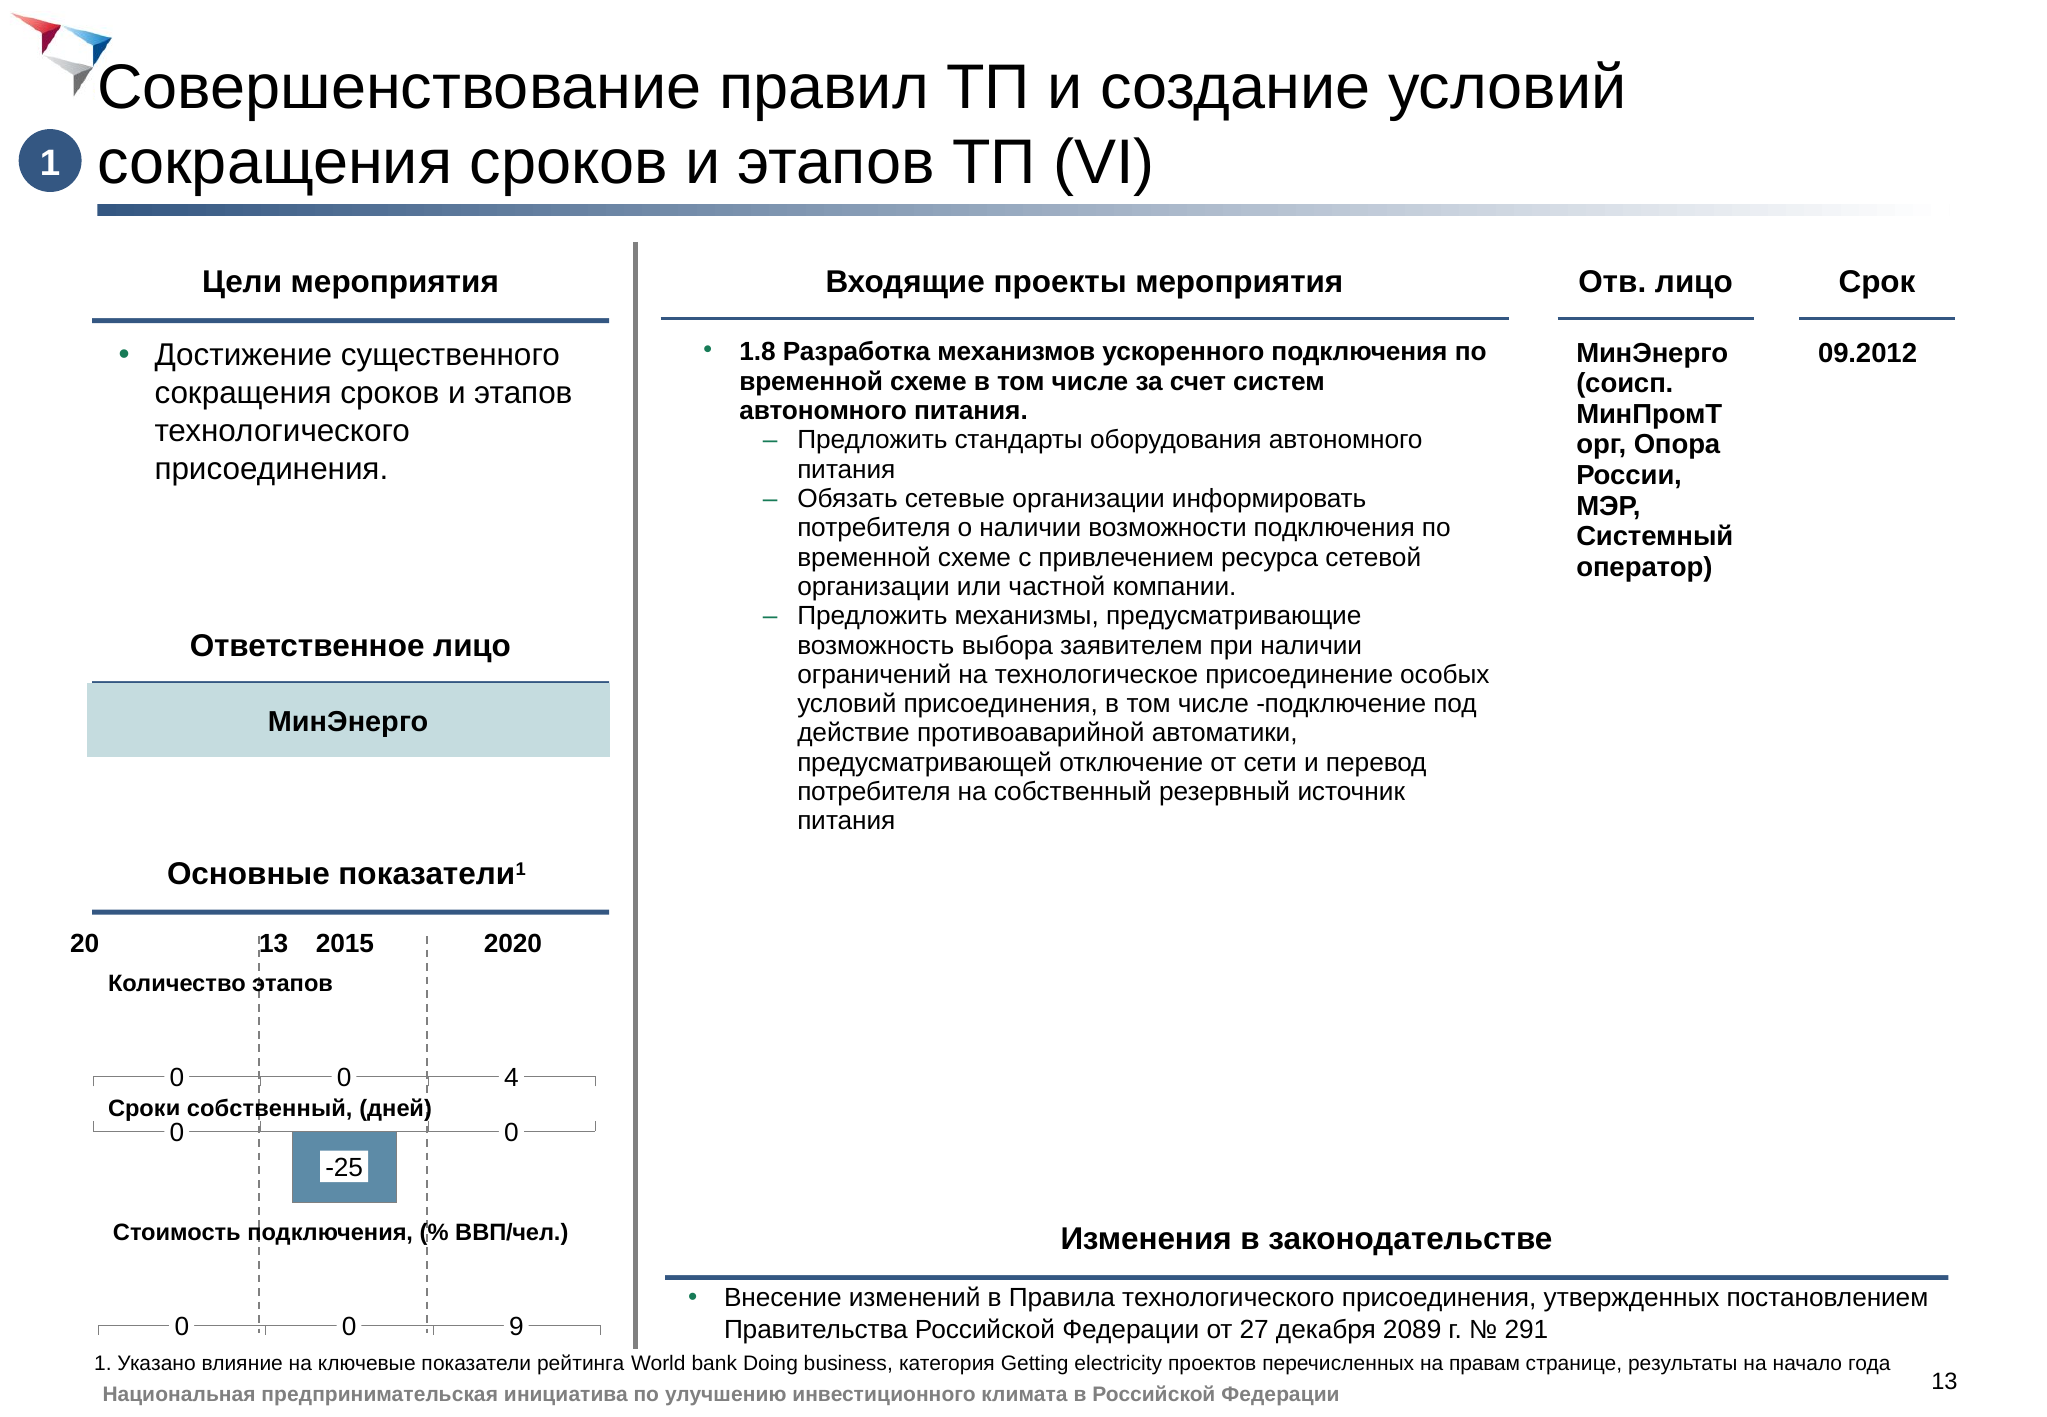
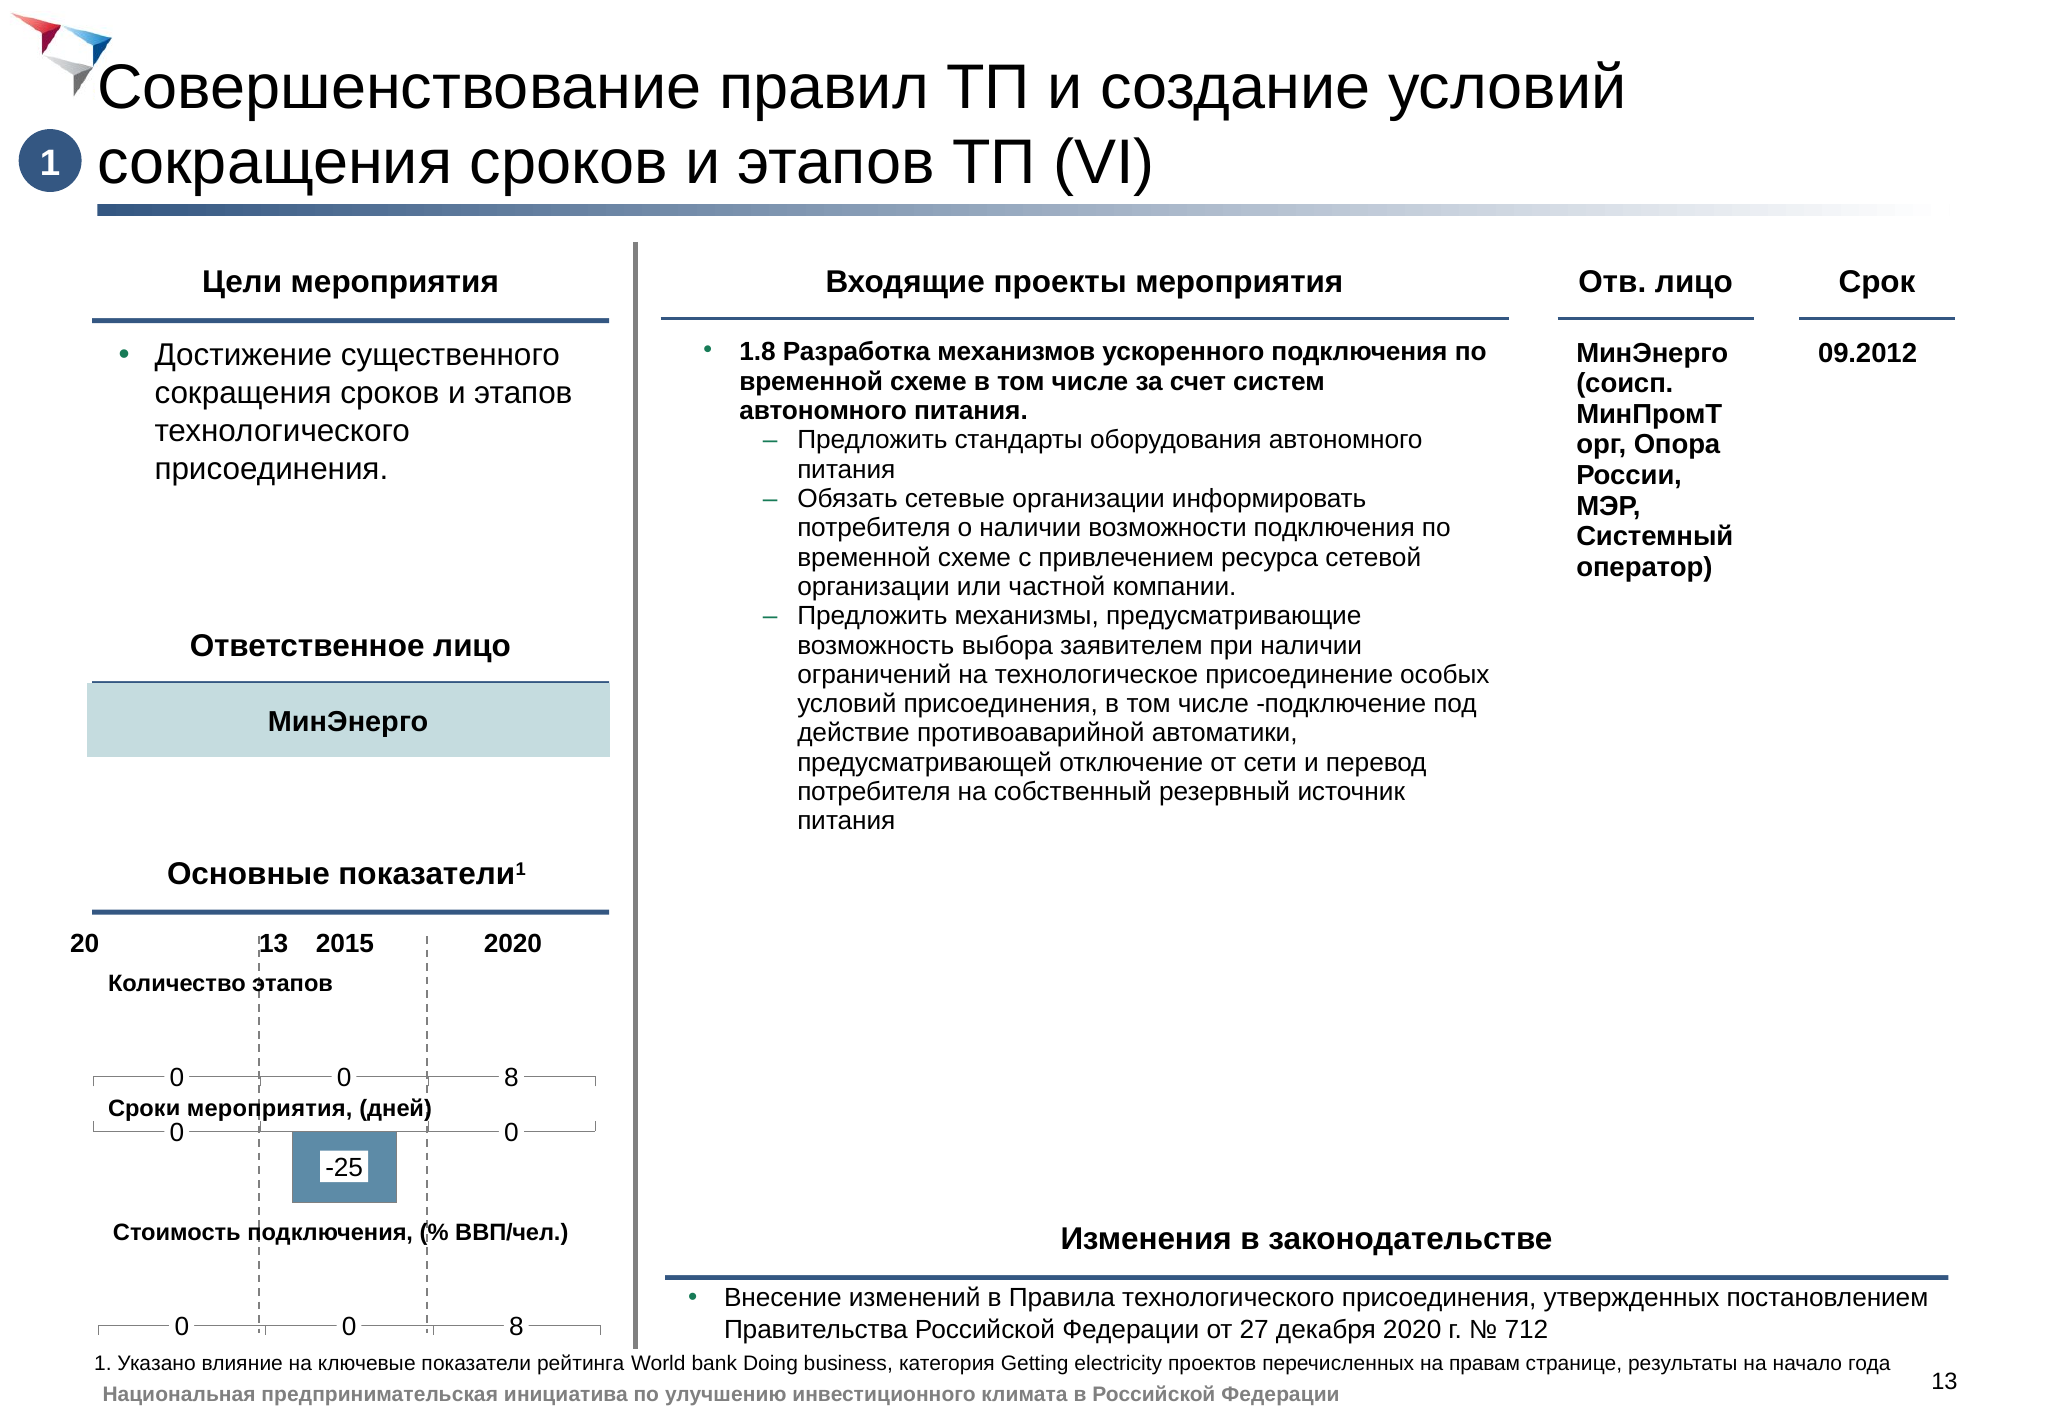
4 at (512, 1078): 4 -> 8
Сроки собственный: собственный -> мероприятия
9 at (516, 1327): 9 -> 8
декабря 2089: 2089 -> 2020
291: 291 -> 712
